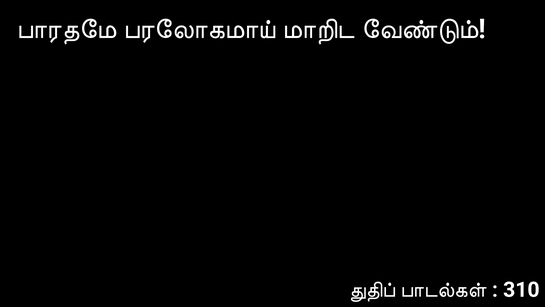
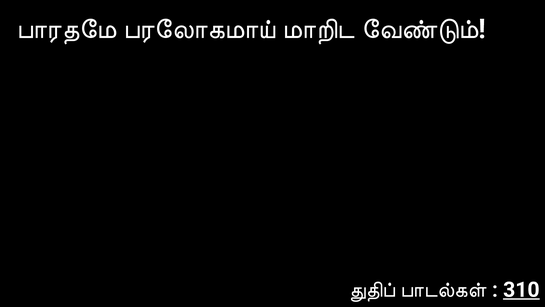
310 underline: none -> present
